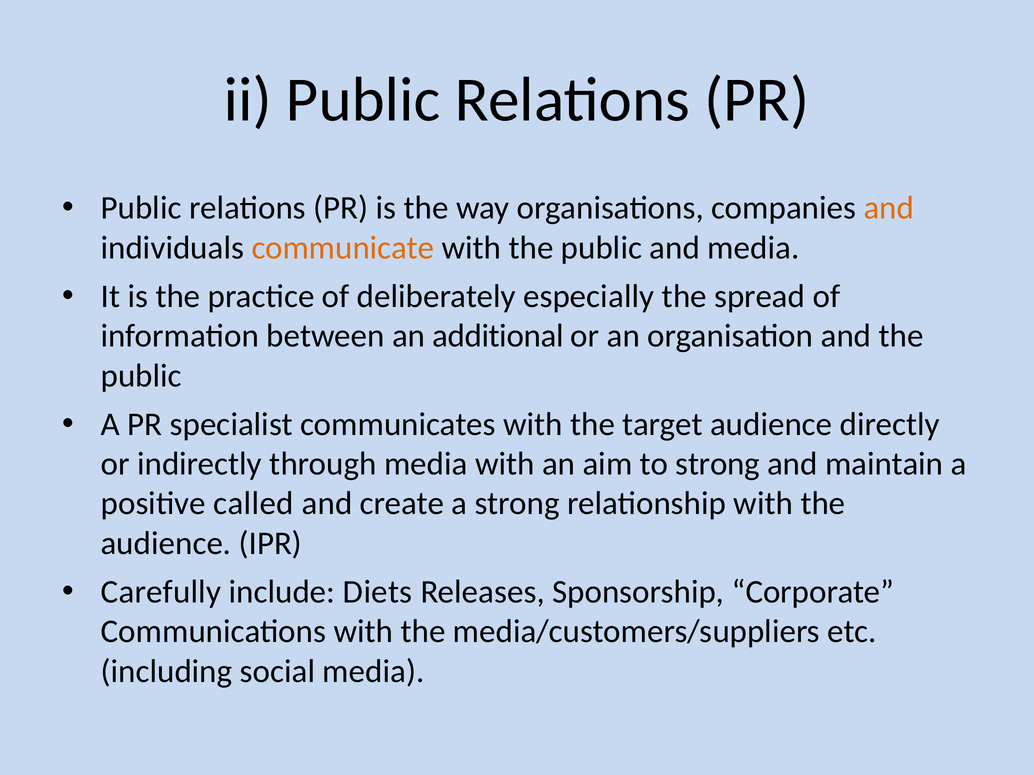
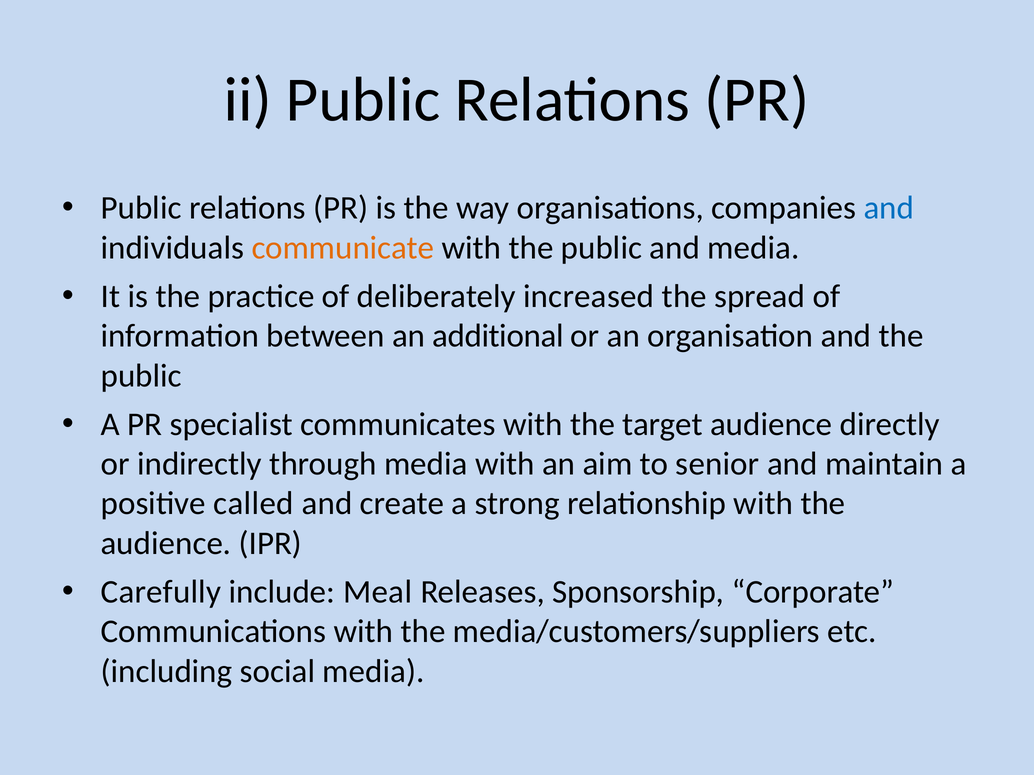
and at (889, 208) colour: orange -> blue
especially: especially -> increased
to strong: strong -> senior
Diets: Diets -> Meal
